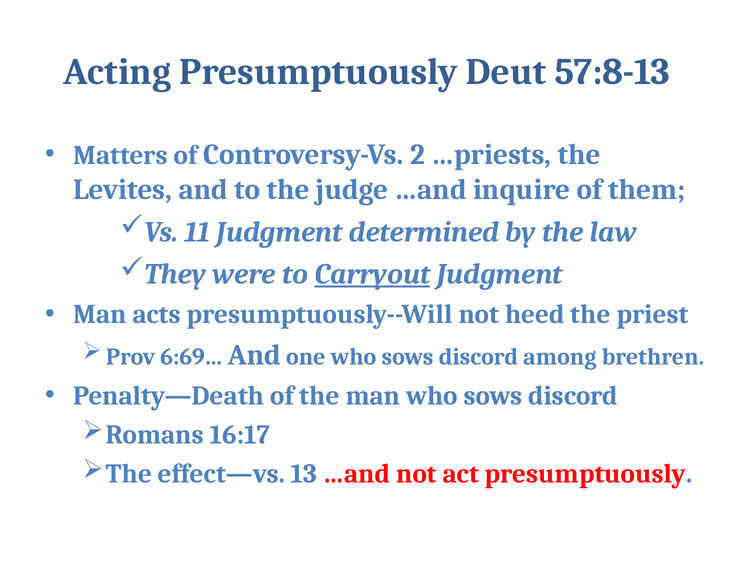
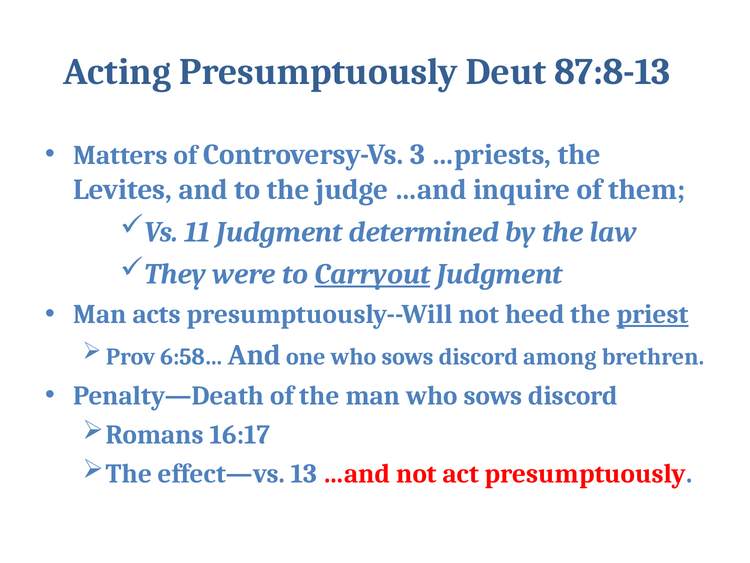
57:8-13: 57:8-13 -> 87:8-13
2: 2 -> 3
priest underline: none -> present
6:69…: 6:69… -> 6:58…
